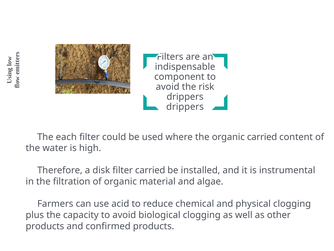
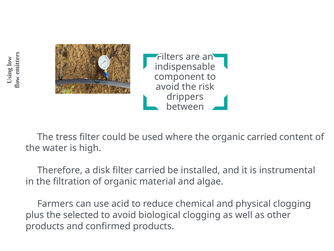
drippers at (185, 107): drippers -> between
each: each -> tress
capacity: capacity -> selected
